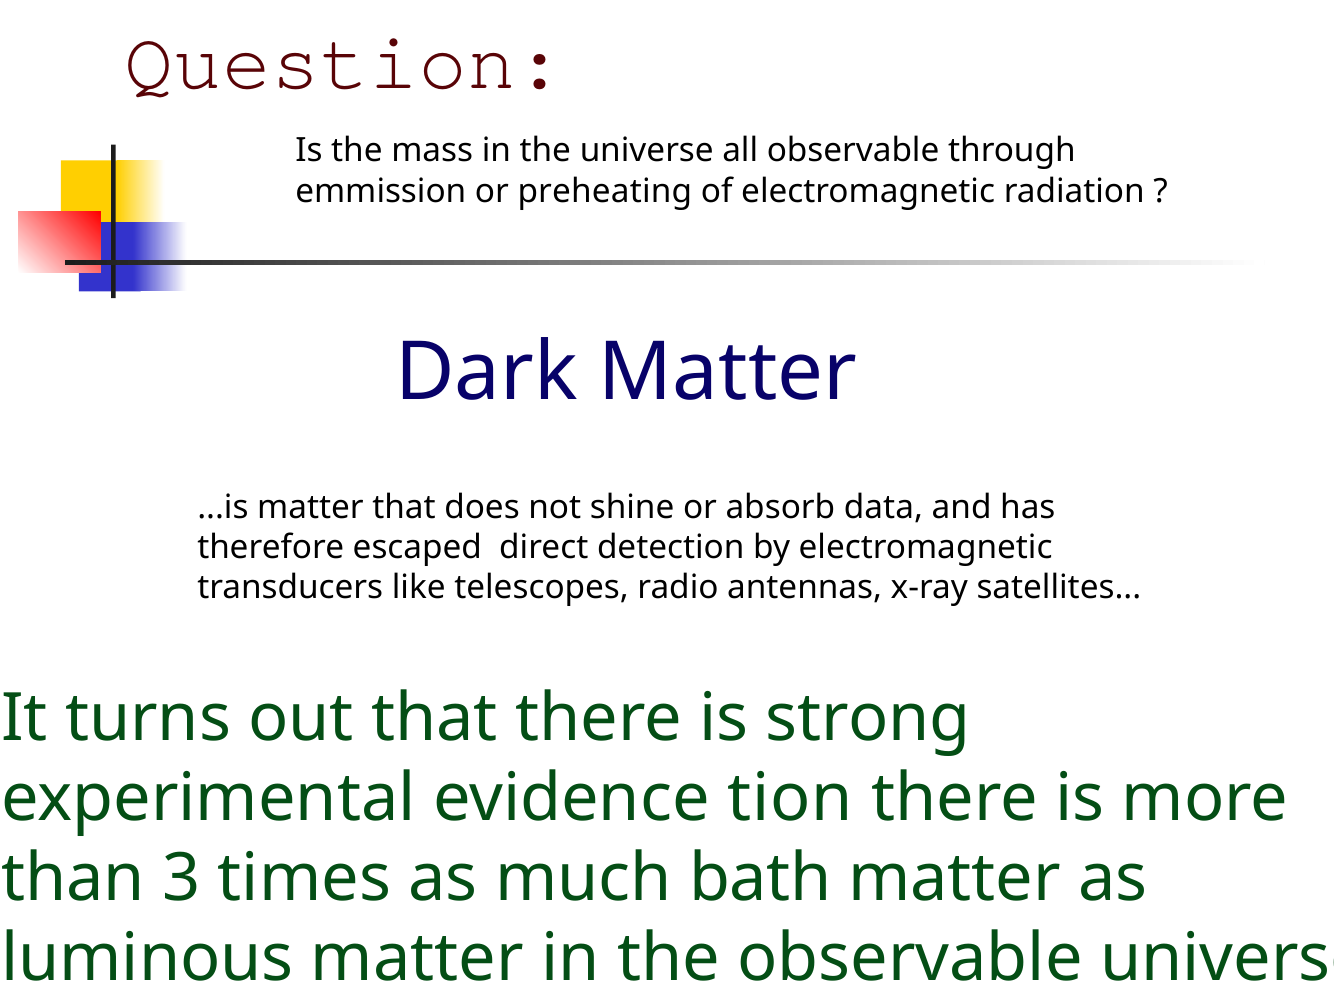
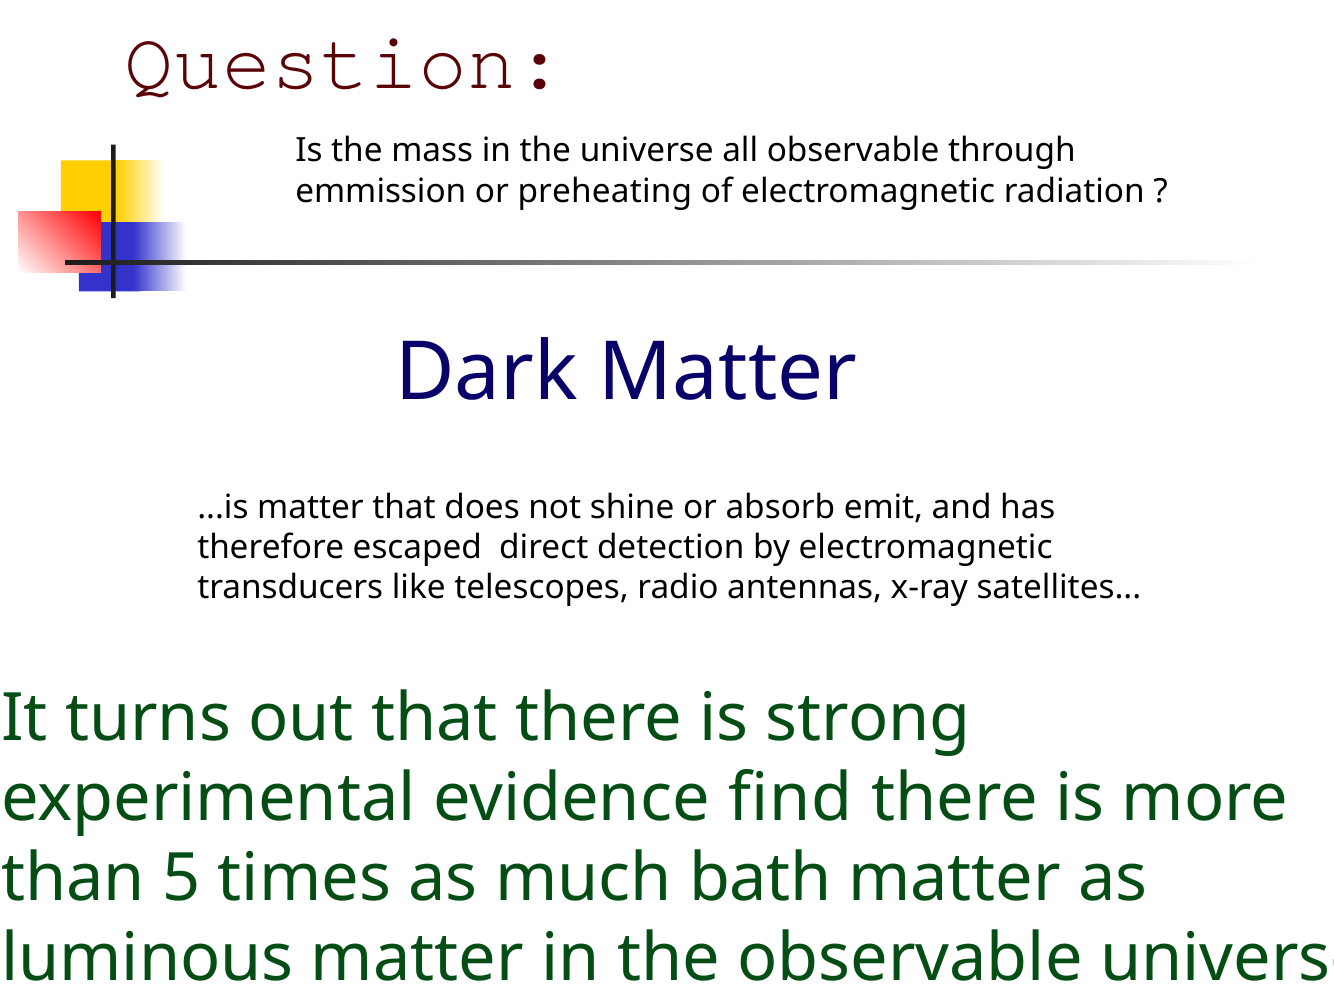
data: data -> emit
tion: tion -> find
3: 3 -> 5
